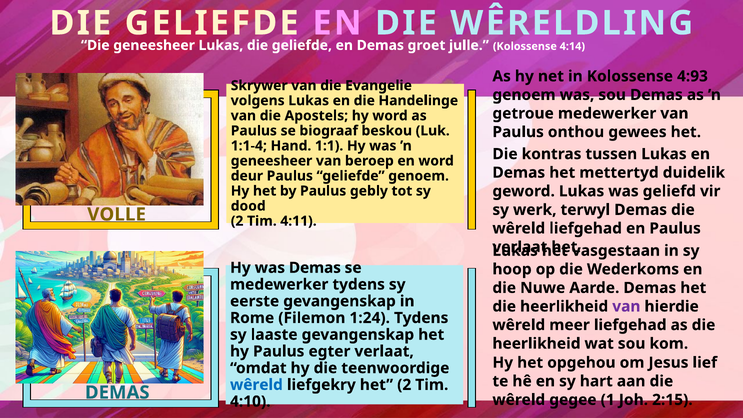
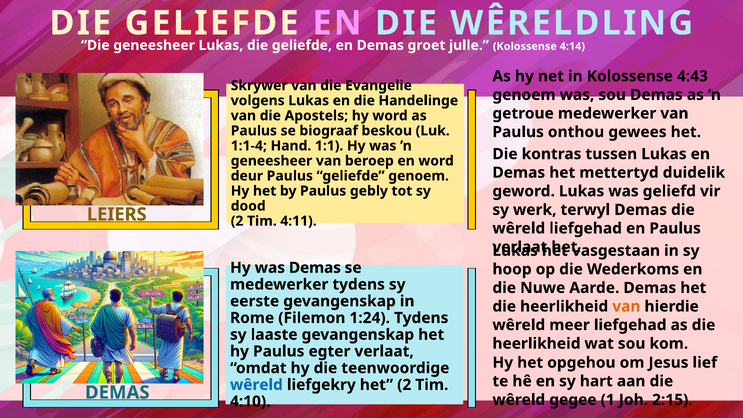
4:93: 4:93 -> 4:43
VOLLE: VOLLE -> LEIERS
van at (626, 306) colour: purple -> orange
